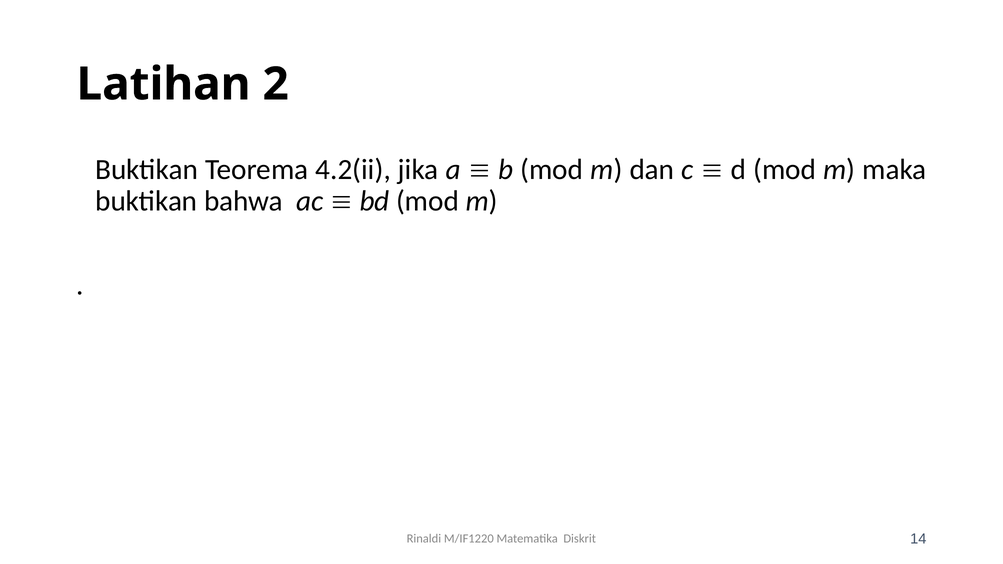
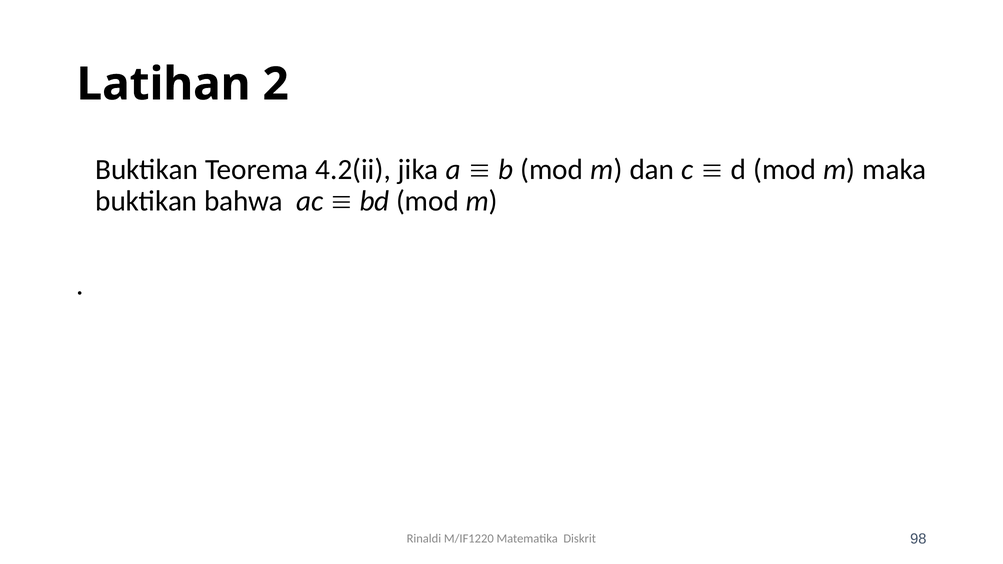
14: 14 -> 98
